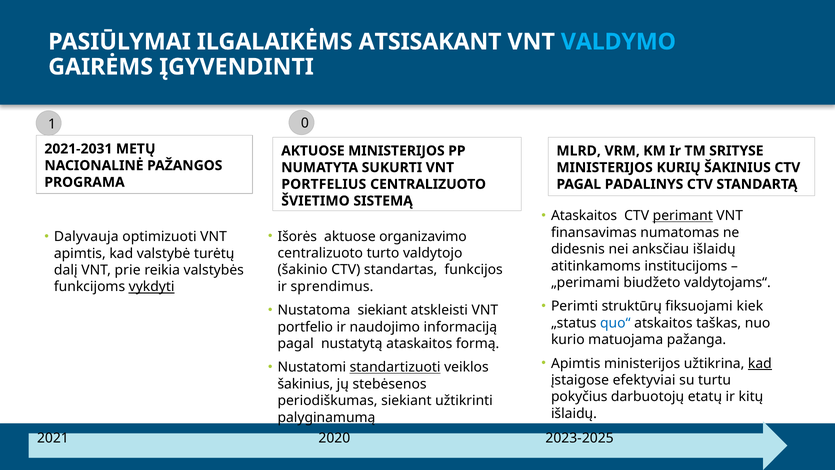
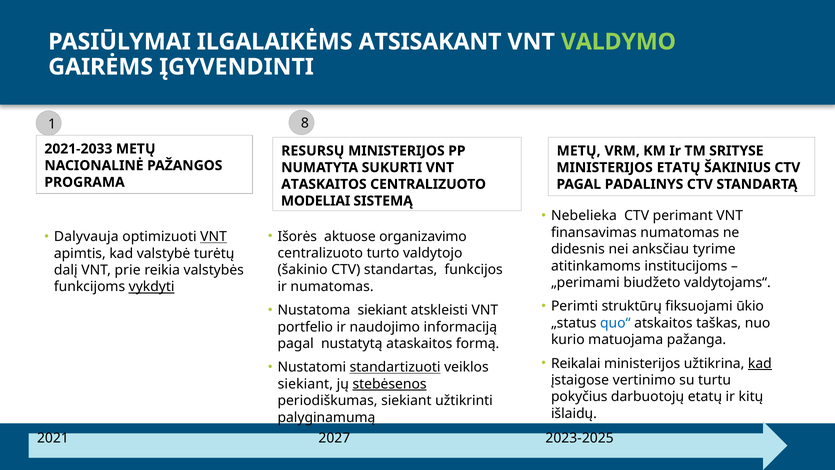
VALDYMO colour: light blue -> light green
0: 0 -> 8
2021-2031: 2021-2031 -> 2021-2033
AKTUOSE at (313, 151): AKTUOSE -> RESURSŲ
MLRD at (579, 151): MLRD -> METŲ
MINISTERIJOS KURIŲ: KURIŲ -> ETATŲ
PORTFELIUS at (324, 184): PORTFELIUS -> ATASKAITOS
ŠVIETIMO: ŠVIETIMO -> MODELIAI
Ataskaitos at (584, 216): Ataskaitos -> Nebelieka
perimant underline: present -> none
VNT at (214, 237) underline: none -> present
anksčiau išlaidų: išlaidų -> tyrime
ir sprendimus: sprendimus -> numatomas
kiek: kiek -> ūkio
Apimtis at (576, 363): Apimtis -> Reikalai
efektyviai: efektyviai -> vertinimo
šakinius at (305, 384): šakinius -> siekiant
stebėsenos underline: none -> present
2020: 2020 -> 2027
